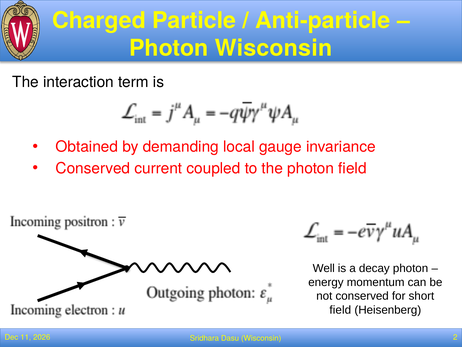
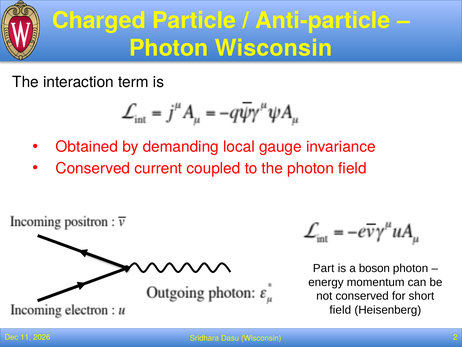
Well: Well -> Part
decay: decay -> boson
